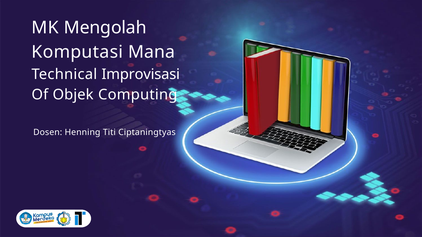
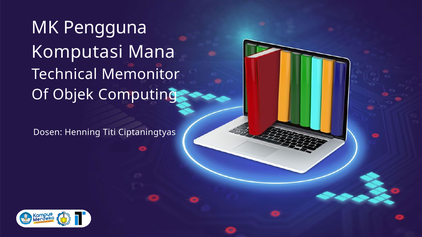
Mengolah: Mengolah -> Pengguna
Improvisasi: Improvisasi -> Memonitor
